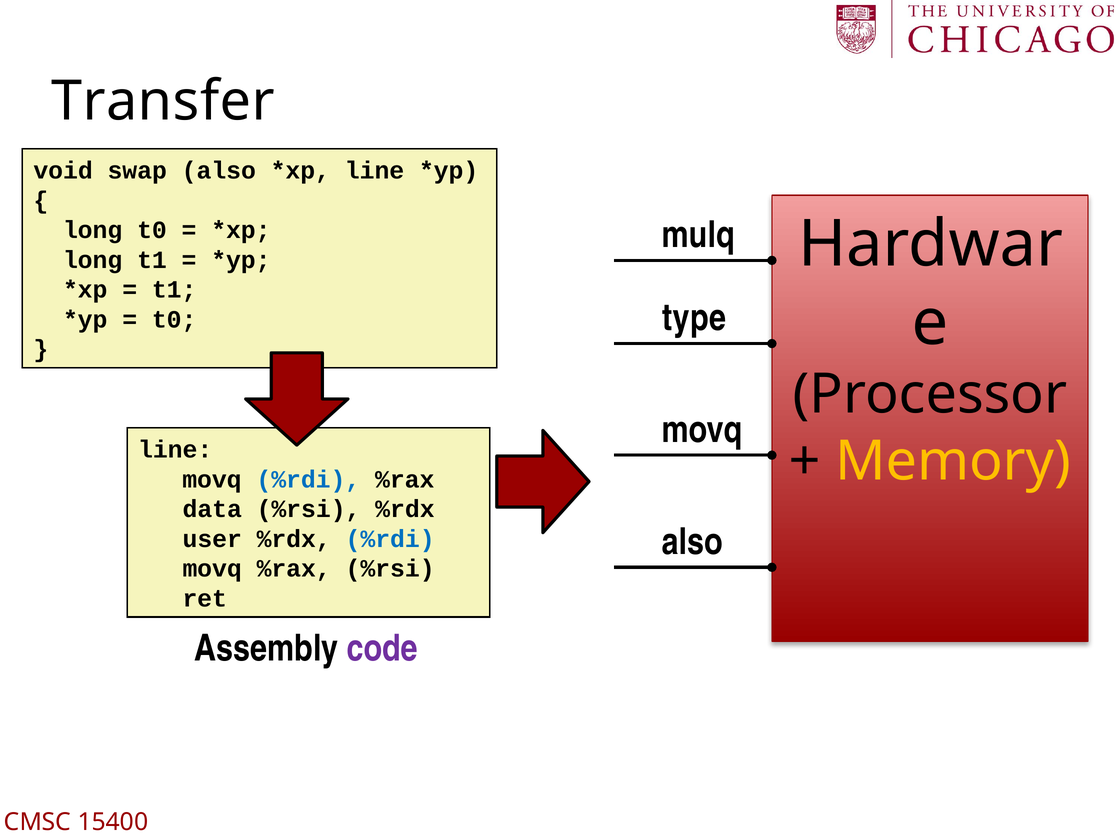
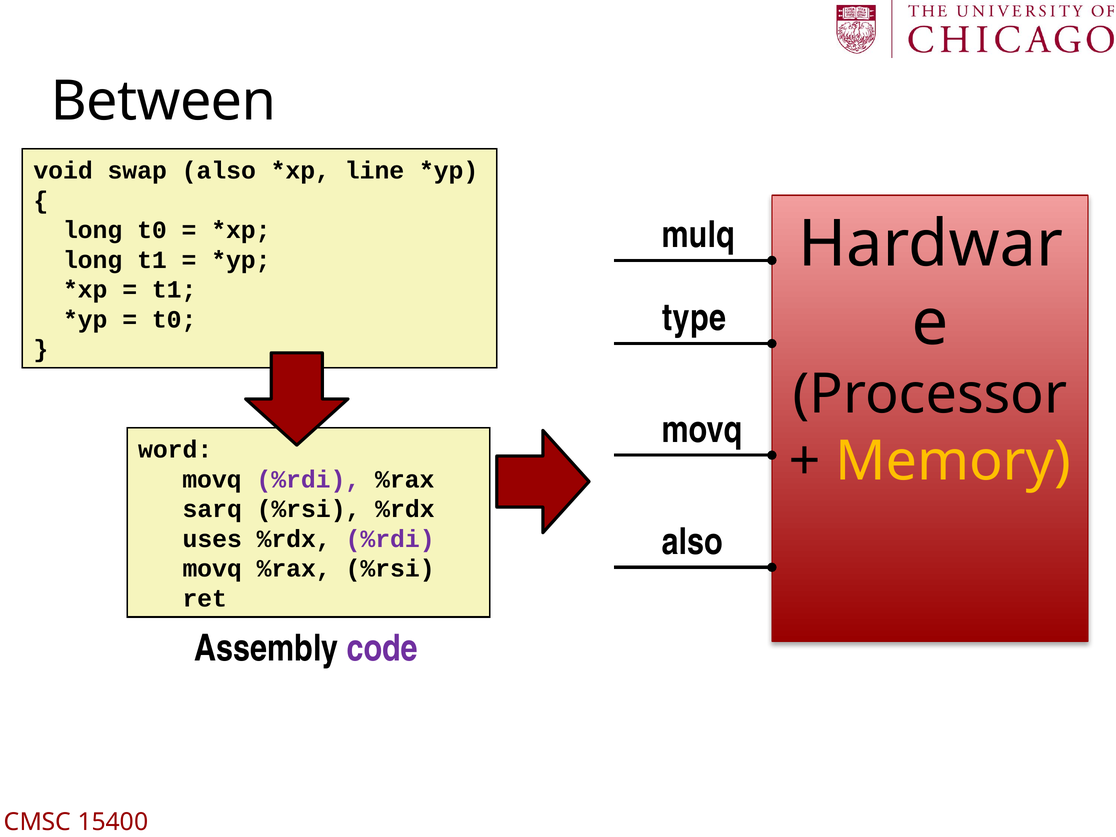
Transfer: Transfer -> Between
line at (175, 450): line -> word
%rdi at (308, 480) colour: blue -> purple
data: data -> sarq
user: user -> uses
%rdi at (390, 539) colour: blue -> purple
